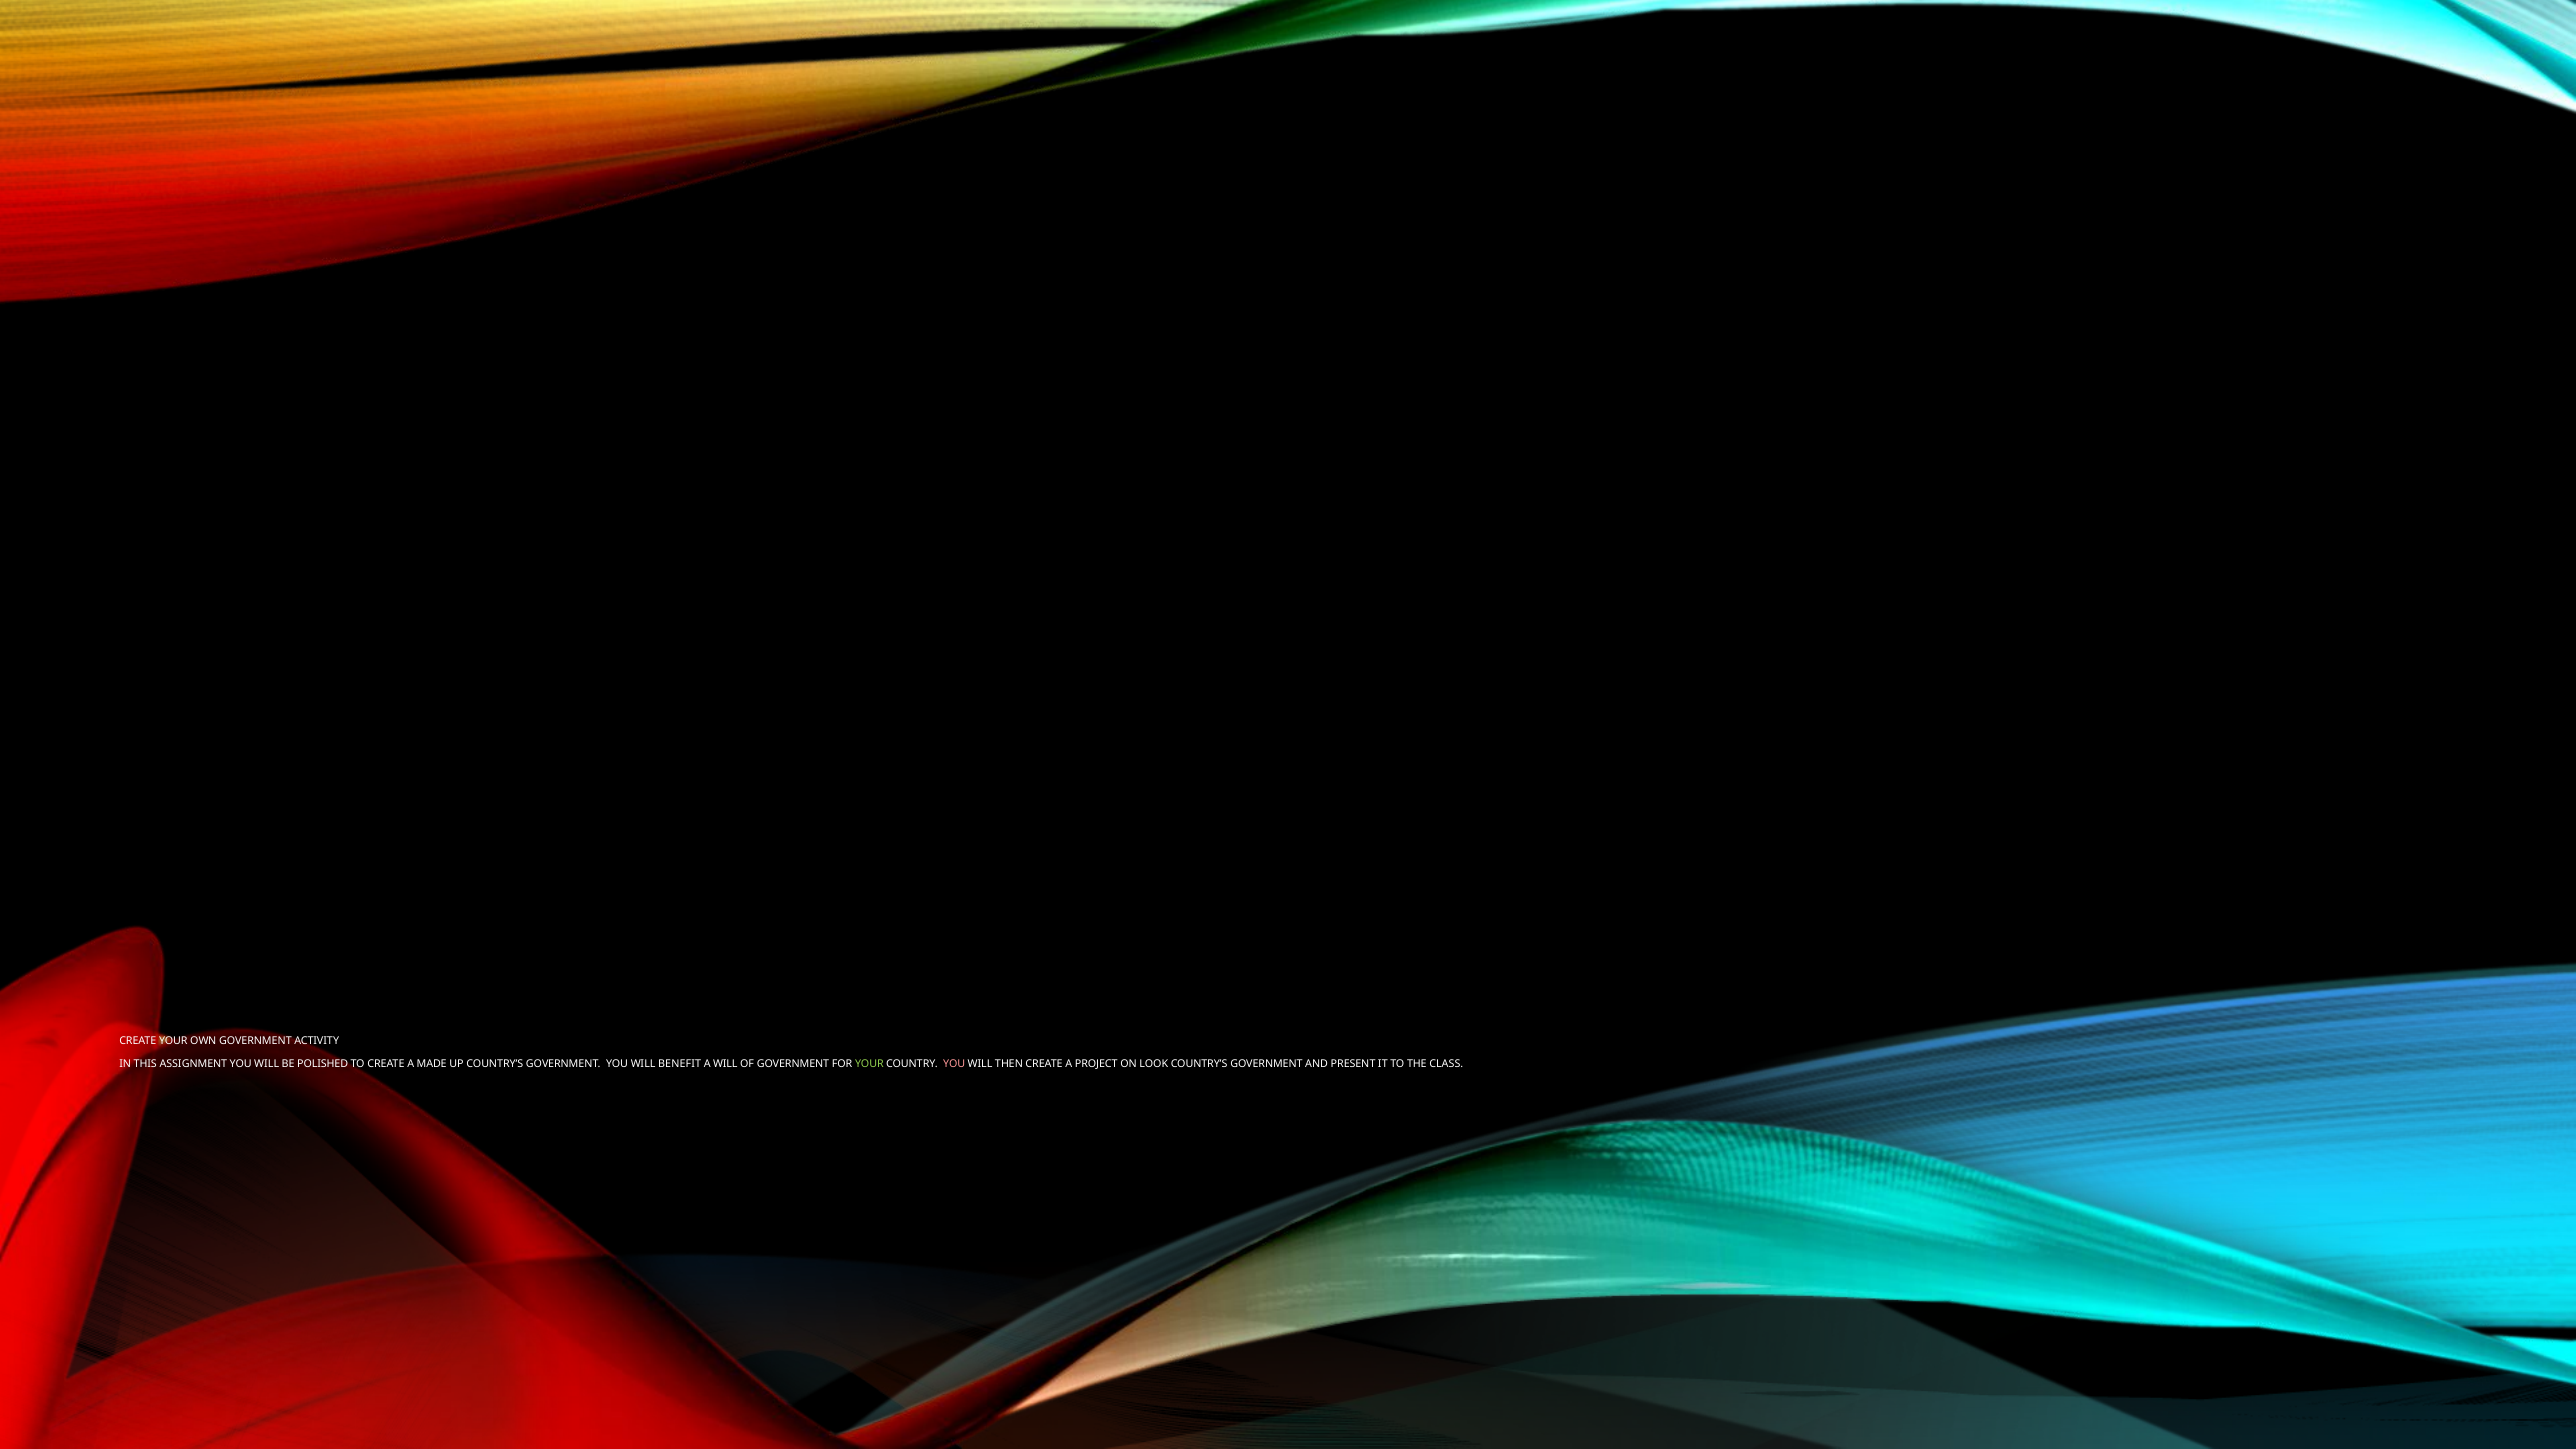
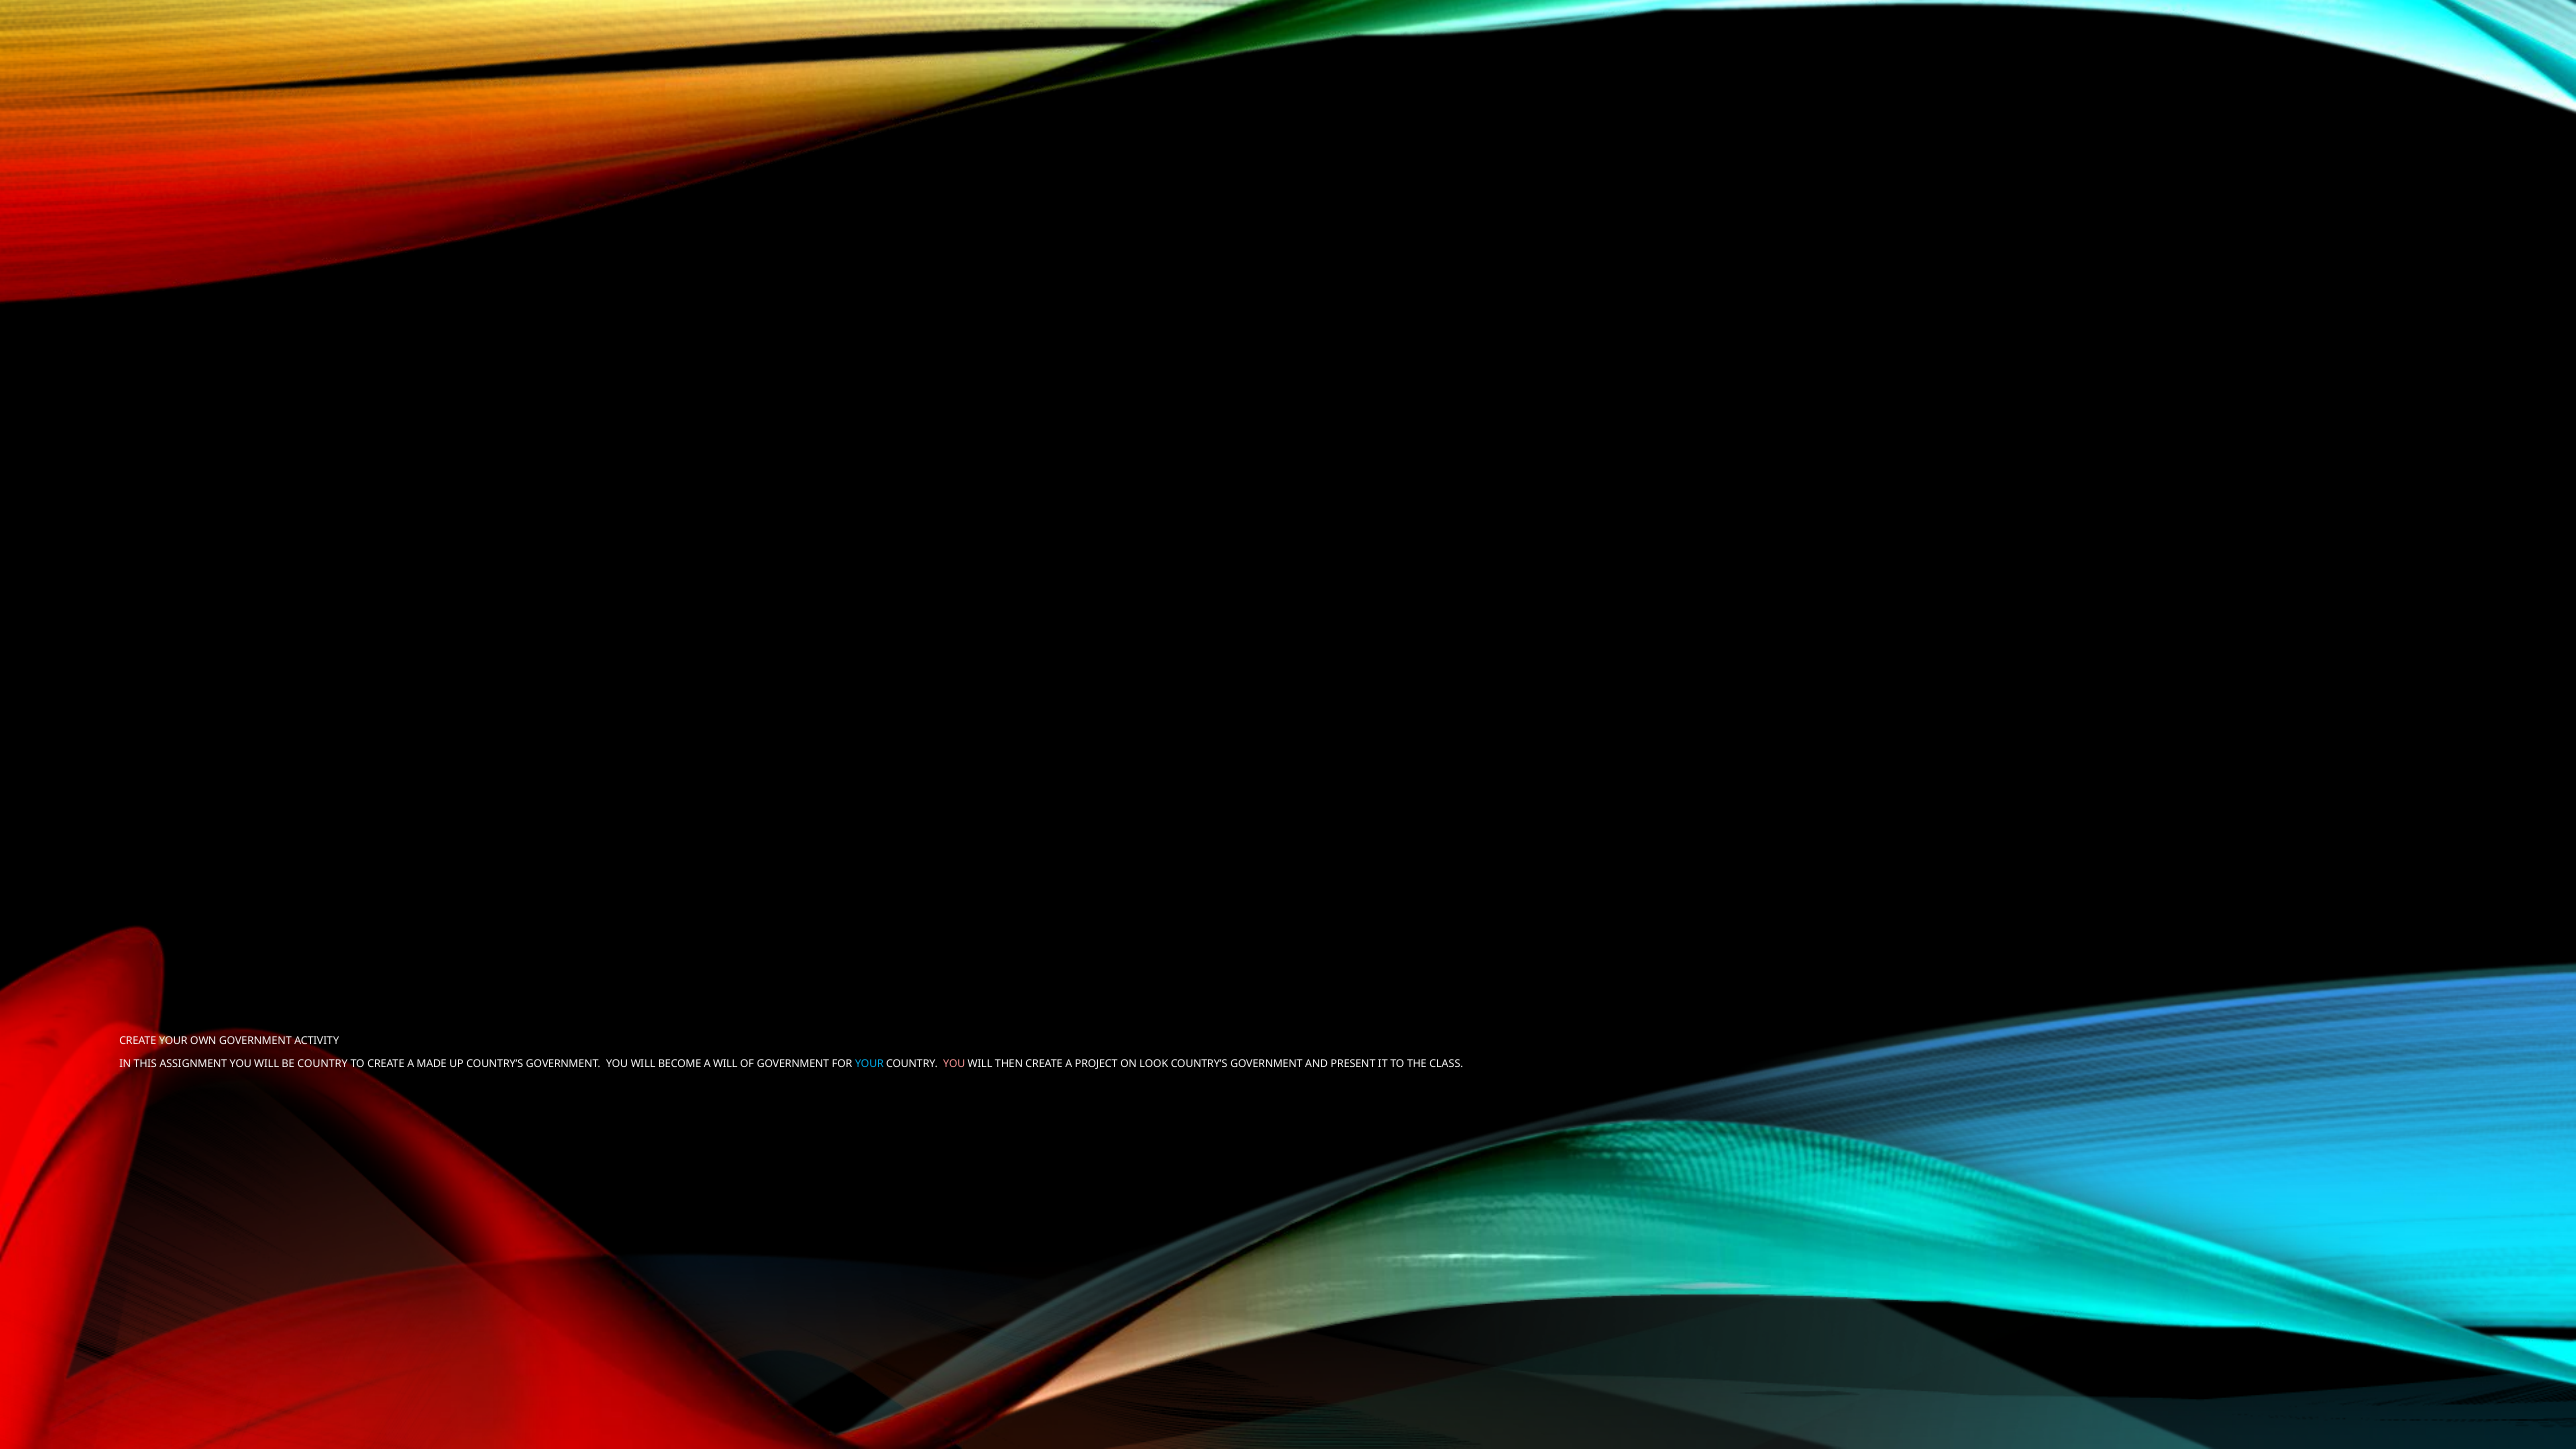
BE POLISHED: POLISHED -> COUNTRY
BENEFIT: BENEFIT -> BECOME
YOUR at (869, 1064) colour: light green -> light blue
